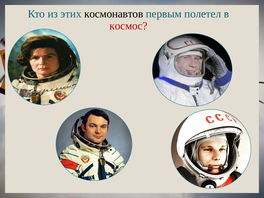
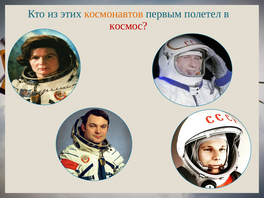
космонавтов colour: black -> orange
